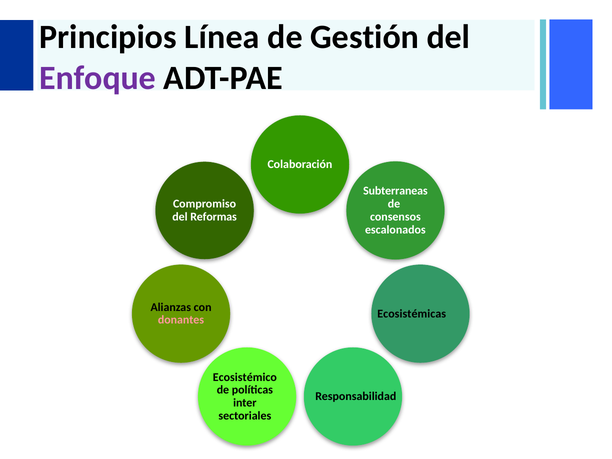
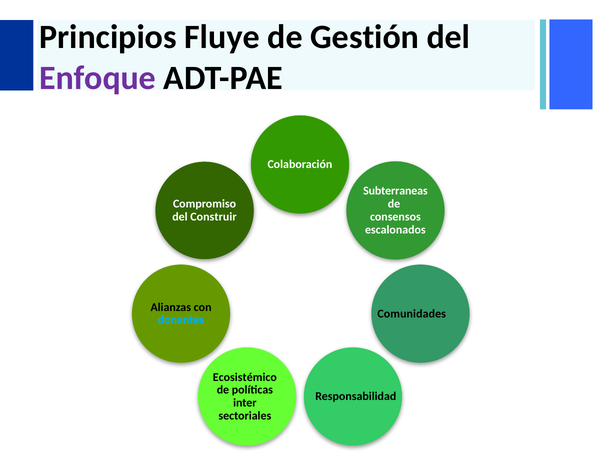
Línea: Línea -> Fluye
Reformas: Reformas -> Construir
Ecosistémicas: Ecosistémicas -> Comunidades
donantes colour: pink -> light blue
